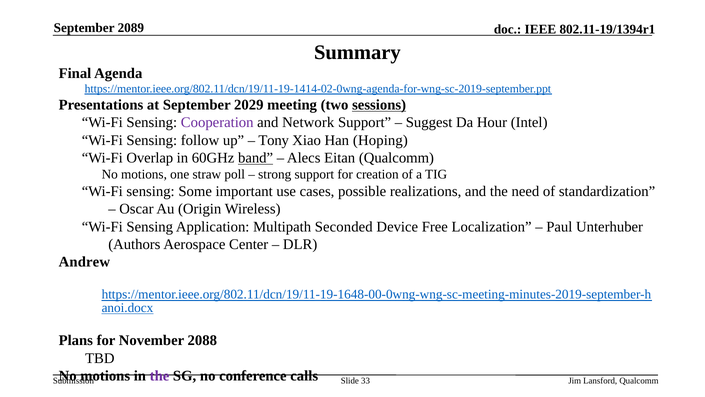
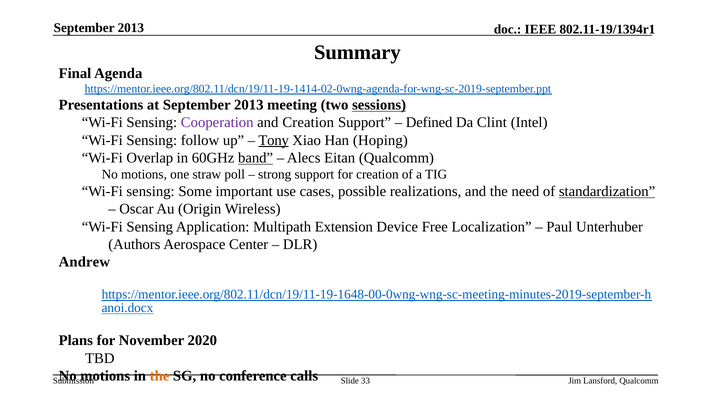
2089 at (131, 28): 2089 -> 2013
at September 2029: 2029 -> 2013
and Network: Network -> Creation
Suggest: Suggest -> Defined
Hour: Hour -> Clint
Tony underline: none -> present
standardization underline: none -> present
Seconded: Seconded -> Extension
2088: 2088 -> 2020
the at (160, 375) colour: purple -> orange
